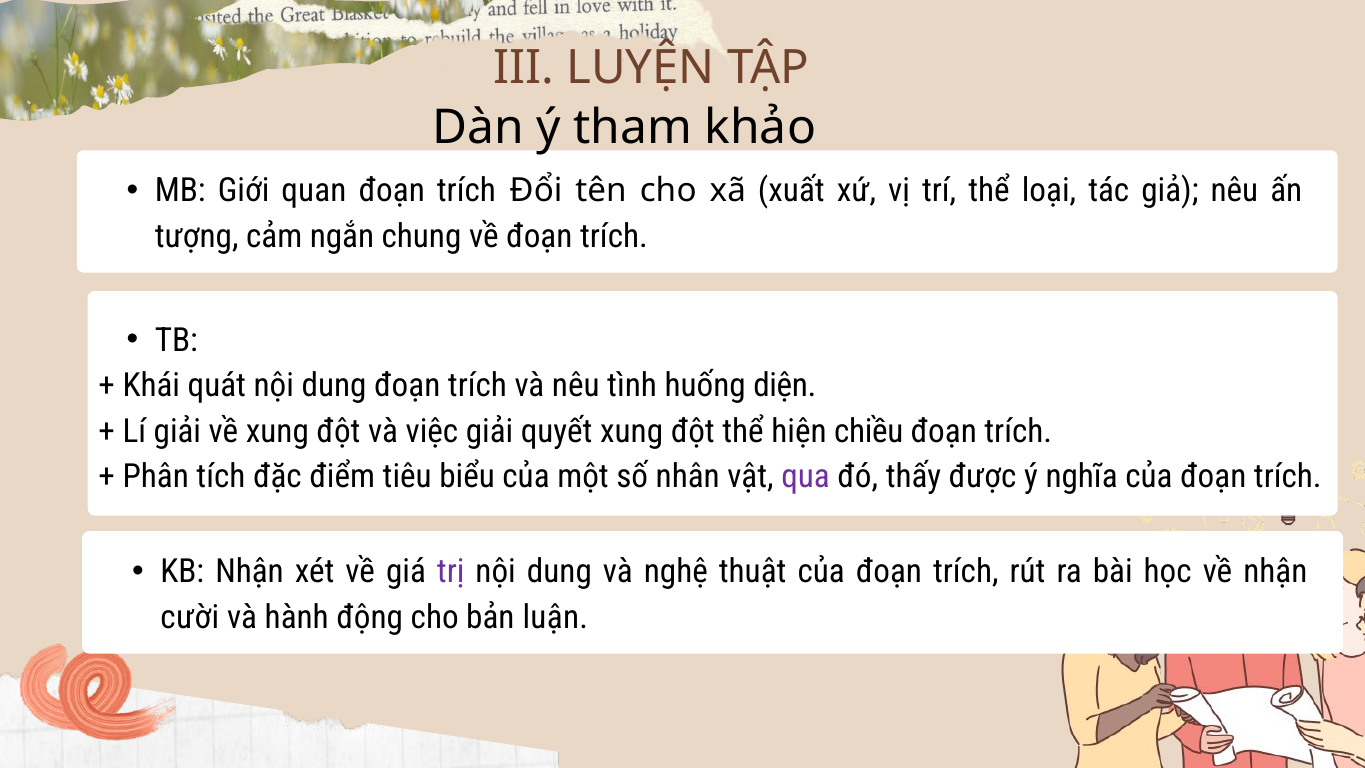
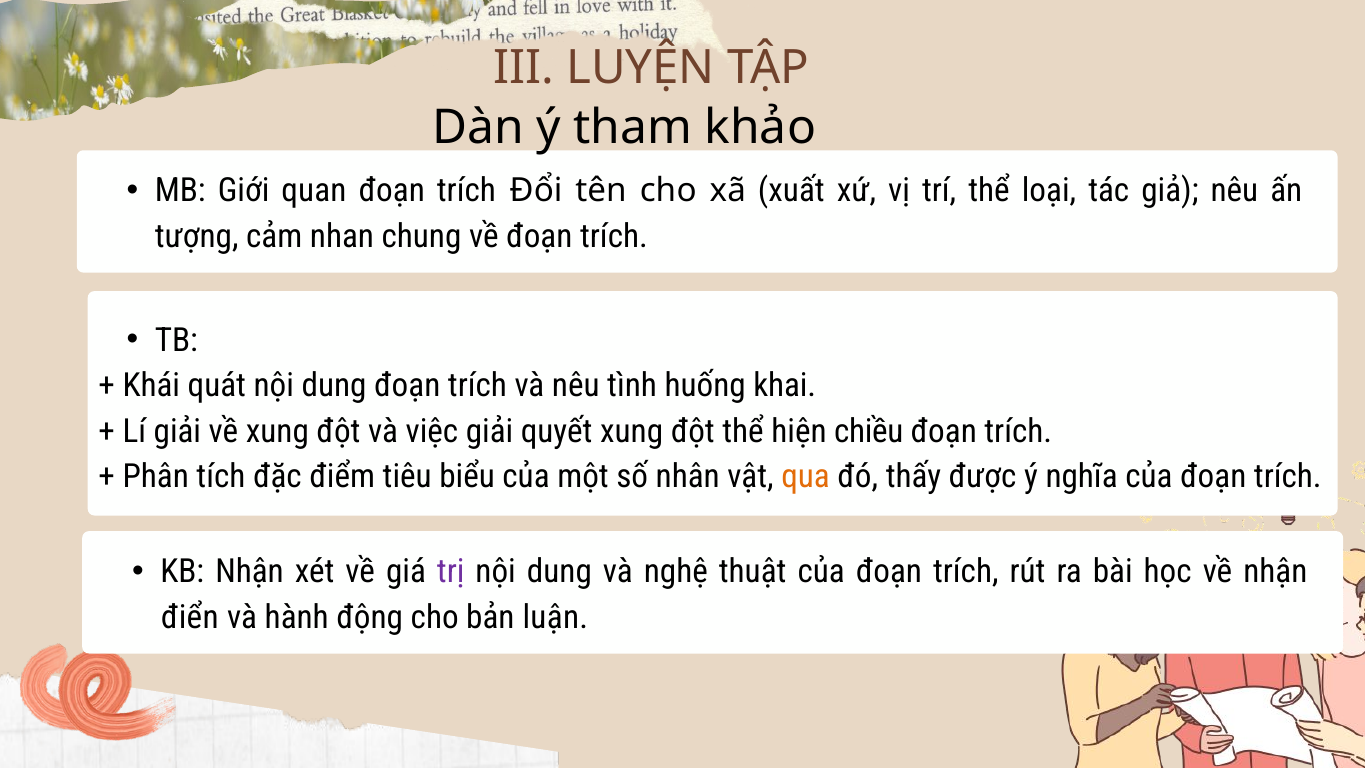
ngắn: ngắn -> nhan
diện: diện -> khai
qua colour: purple -> orange
cười: cười -> điển
